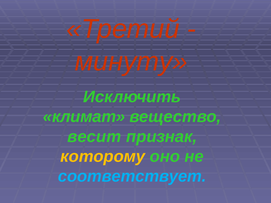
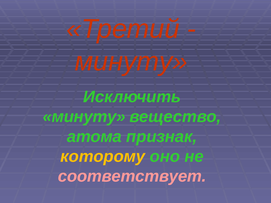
климат at (84, 117): климат -> минуту
весит: весит -> атома
соответствует colour: light blue -> pink
